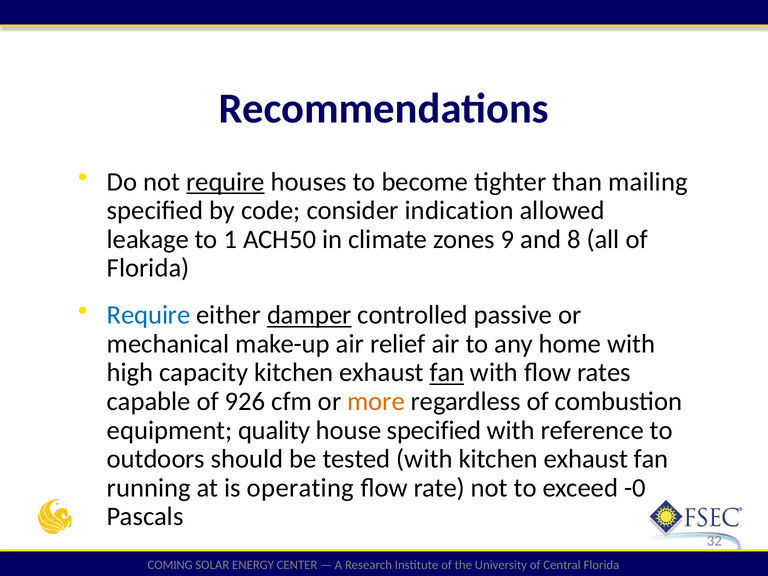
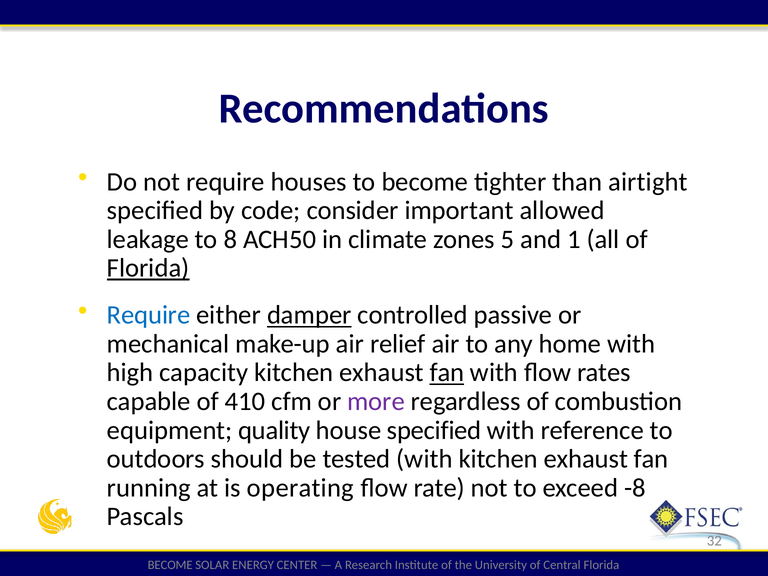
require at (225, 182) underline: present -> none
mailing: mailing -> airtight
indication: indication -> important
1: 1 -> 8
9: 9 -> 5
8: 8 -> 1
Florida at (148, 268) underline: none -> present
926: 926 -> 410
more colour: orange -> purple
-0: -0 -> -8
COMING at (170, 565): COMING -> BECOME
